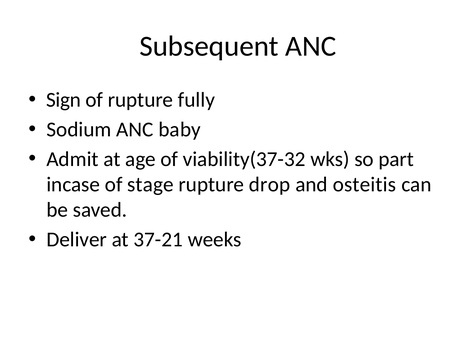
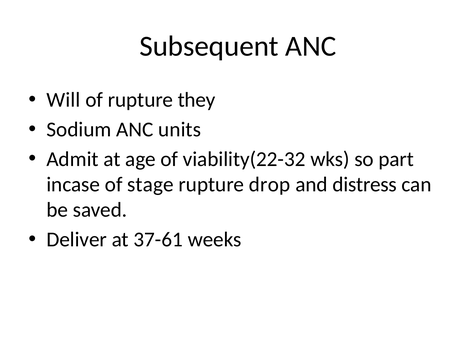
Sign: Sign -> Will
fully: fully -> they
baby: baby -> units
viability(37-32: viability(37-32 -> viability(22-32
osteitis: osteitis -> distress
37-21: 37-21 -> 37-61
